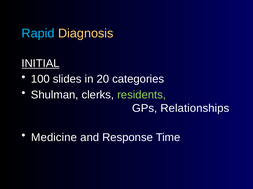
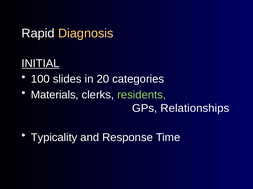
Rapid colour: light blue -> white
Shulman: Shulman -> Materials
Medicine: Medicine -> Typicality
